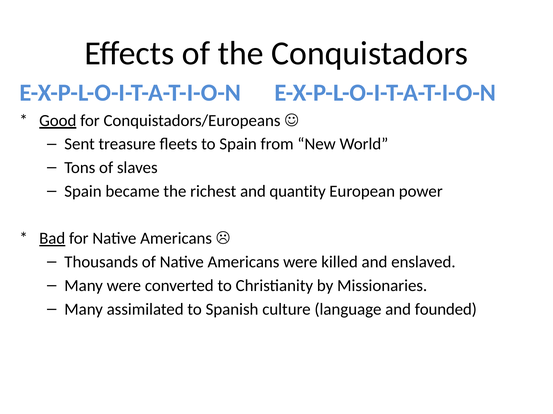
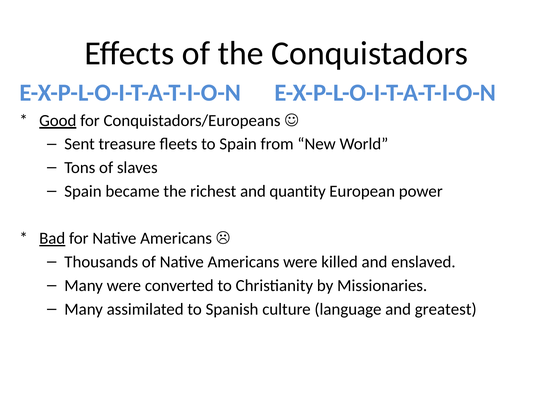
founded: founded -> greatest
